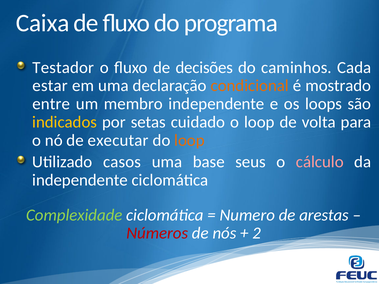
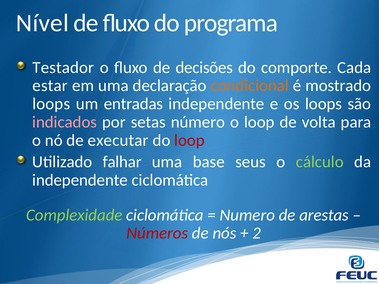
Caixa: Caixa -> Nível
caminhos: caminhos -> comporte
entre at (51, 104): entre -> loops
membro: membro -> entradas
indicados colour: yellow -> pink
cuidado: cuidado -> número
loop at (189, 140) colour: orange -> red
casos: casos -> falhar
cálculo colour: pink -> light green
